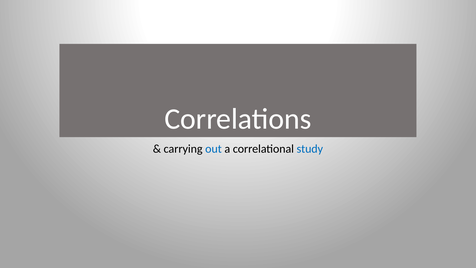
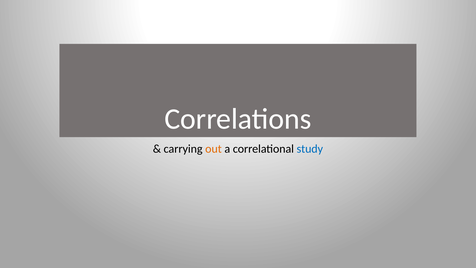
out colour: blue -> orange
